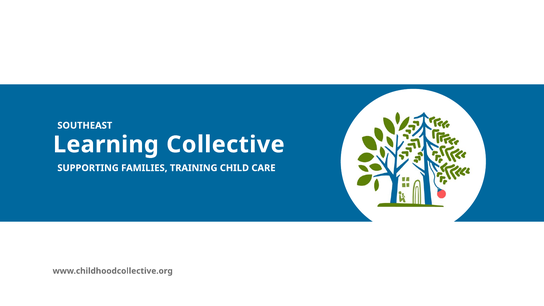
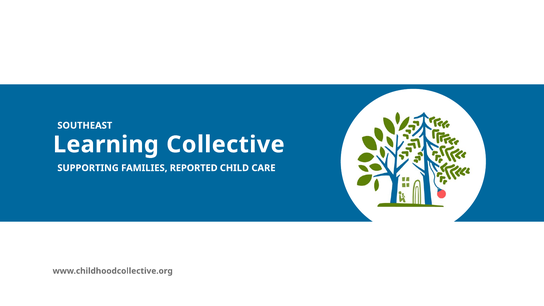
TRAINING: TRAINING -> REPORTED
